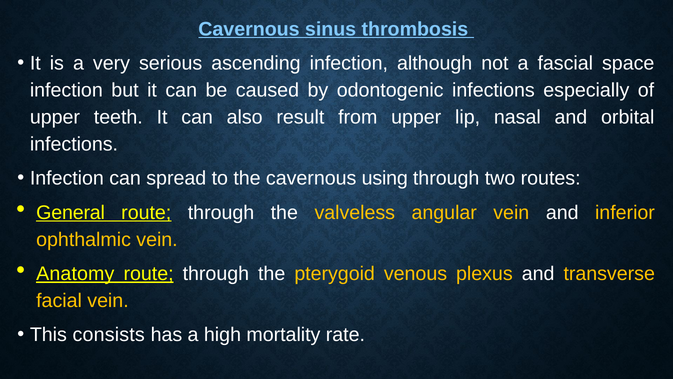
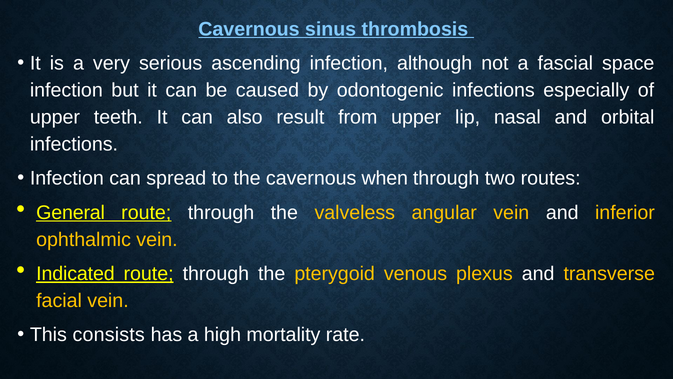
using: using -> when
Anatomy: Anatomy -> Indicated
